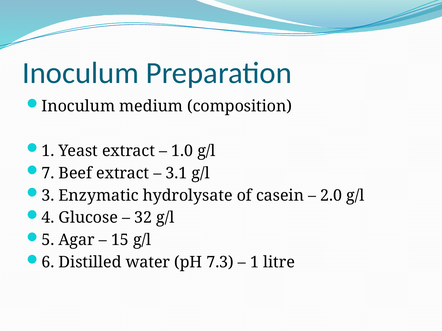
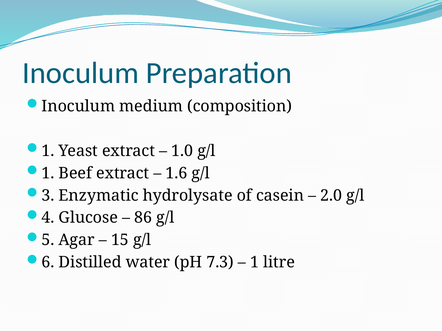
7 at (48, 173): 7 -> 1
3.1: 3.1 -> 1.6
32: 32 -> 86
